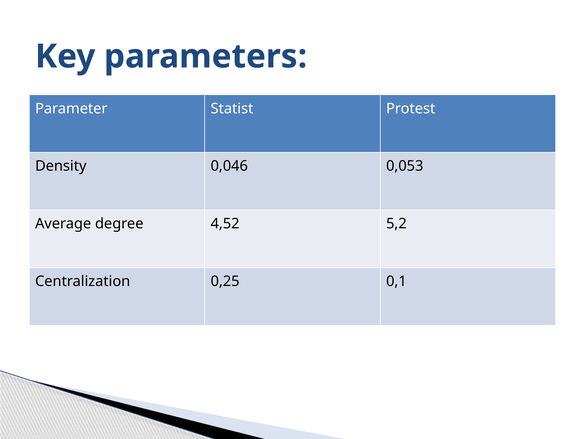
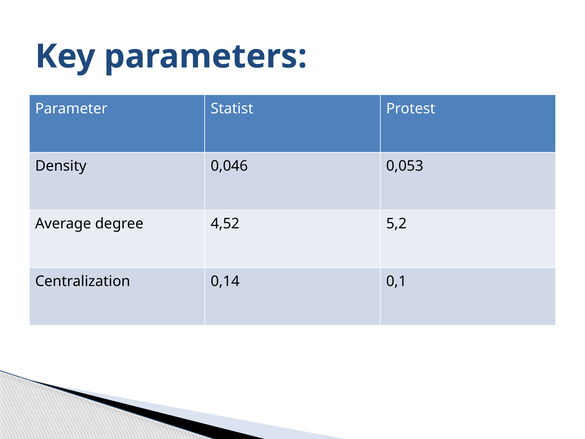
0,25: 0,25 -> 0,14
